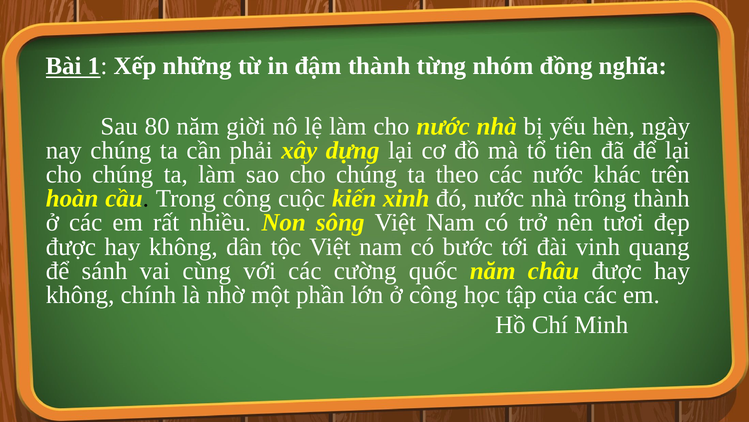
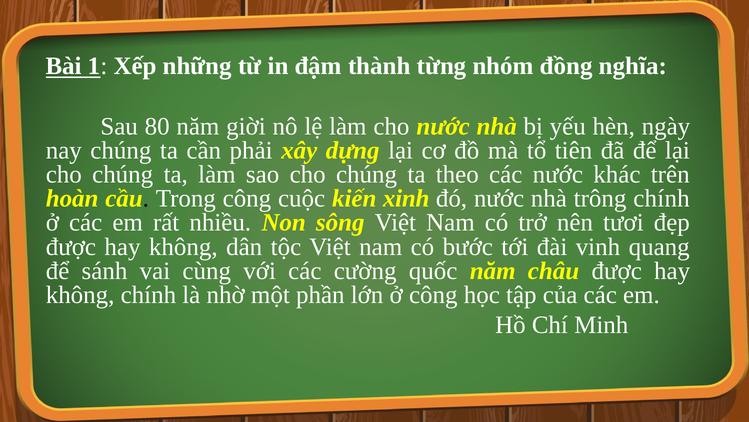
trông thành: thành -> chính
